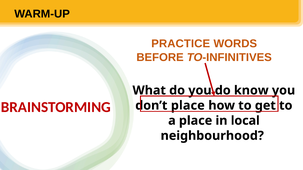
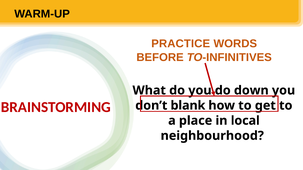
know: know -> down
don’t place: place -> blank
